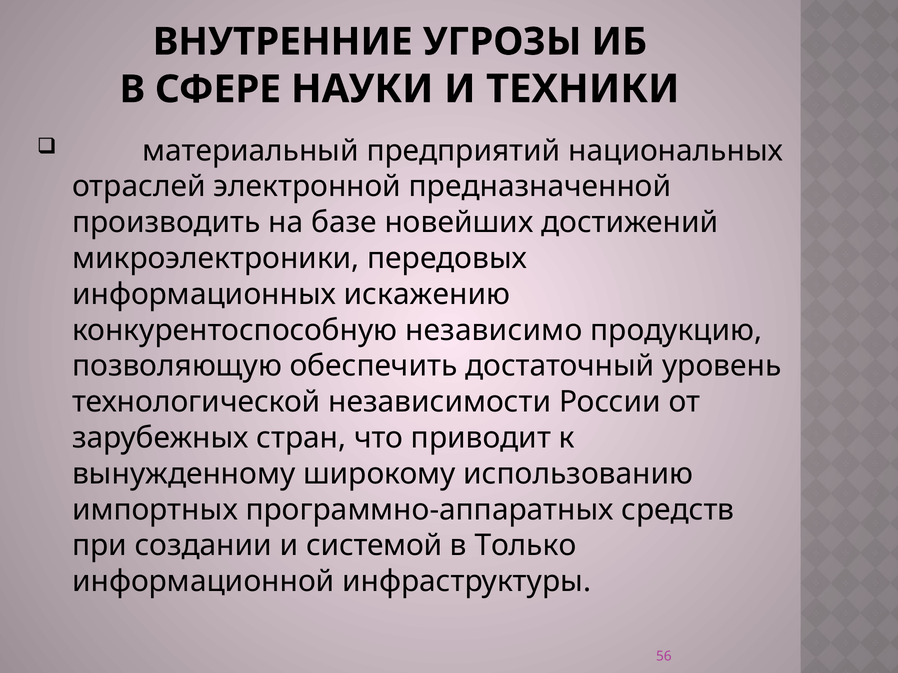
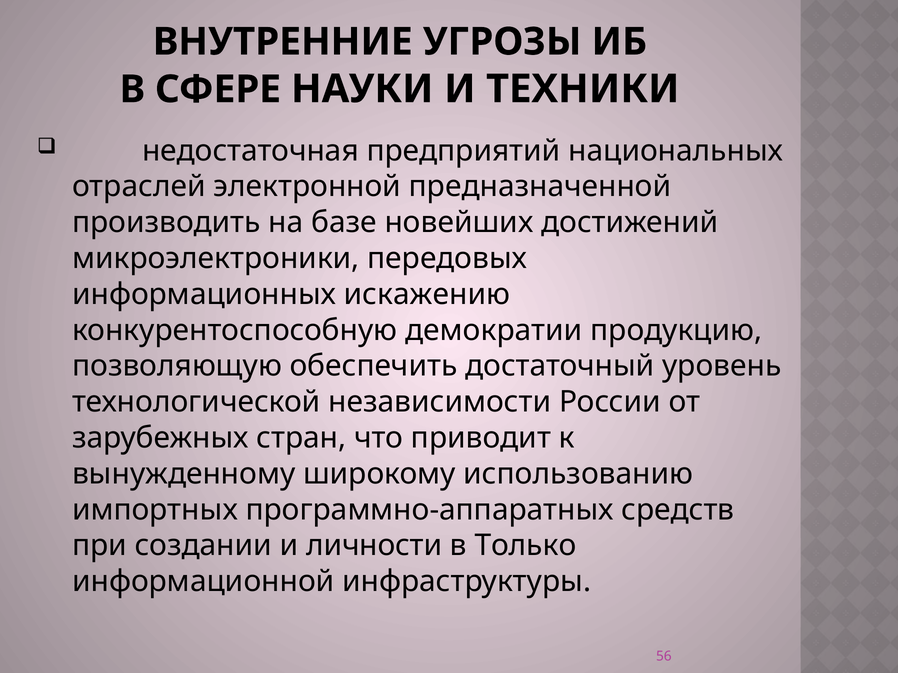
материальный: материальный -> недостаточная
независимо: независимо -> демократии
системой: системой -> личности
